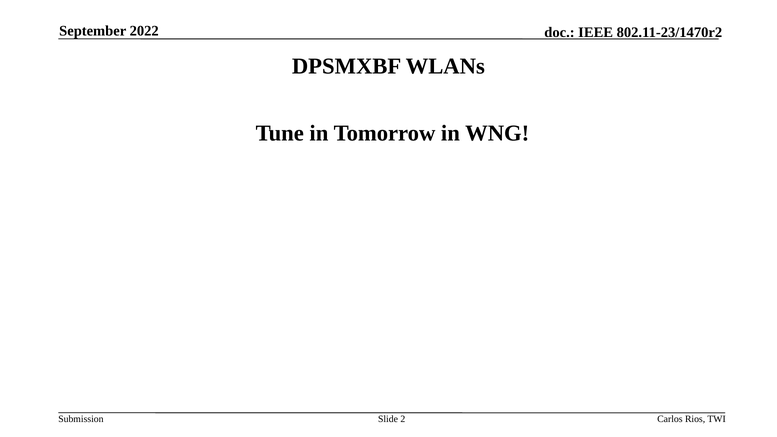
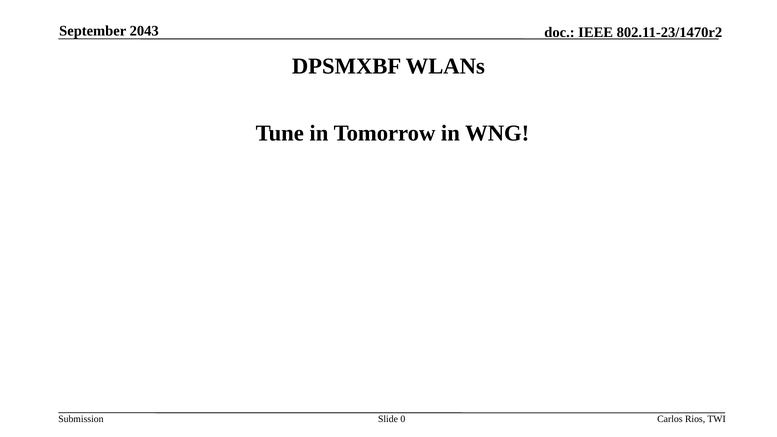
2022: 2022 -> 2043
2: 2 -> 0
